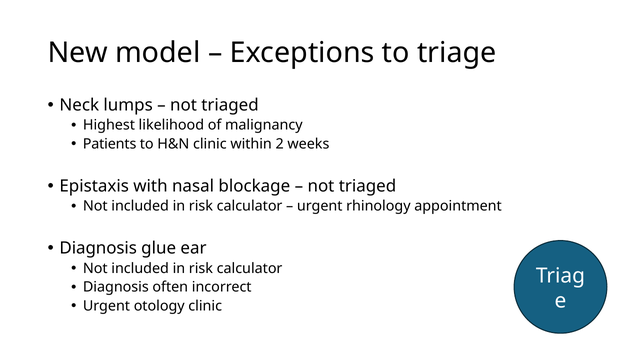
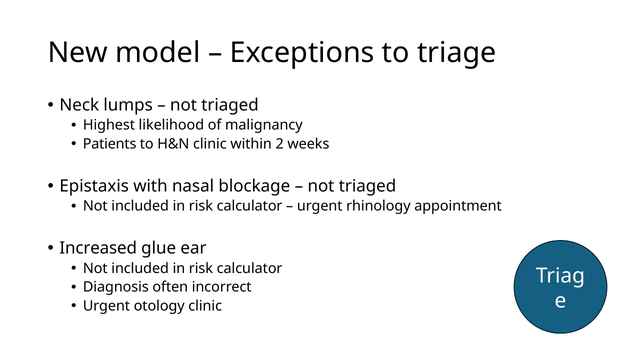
Diagnosis at (98, 248): Diagnosis -> Increased
